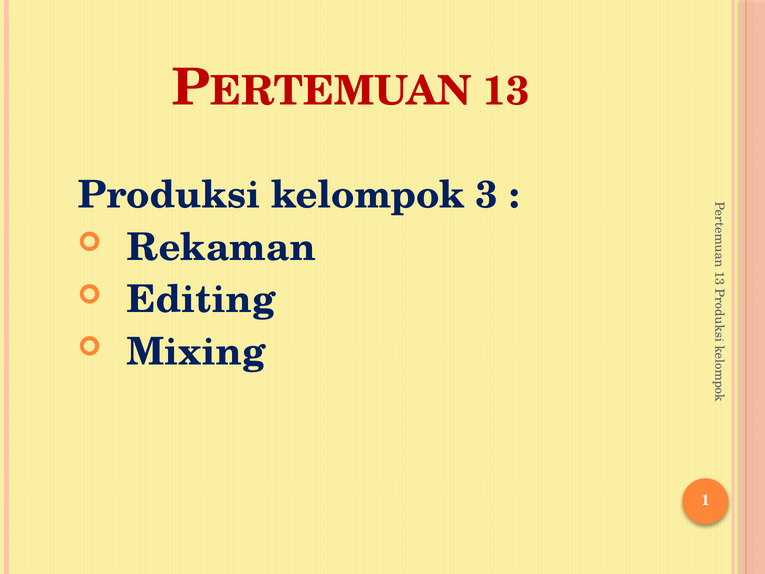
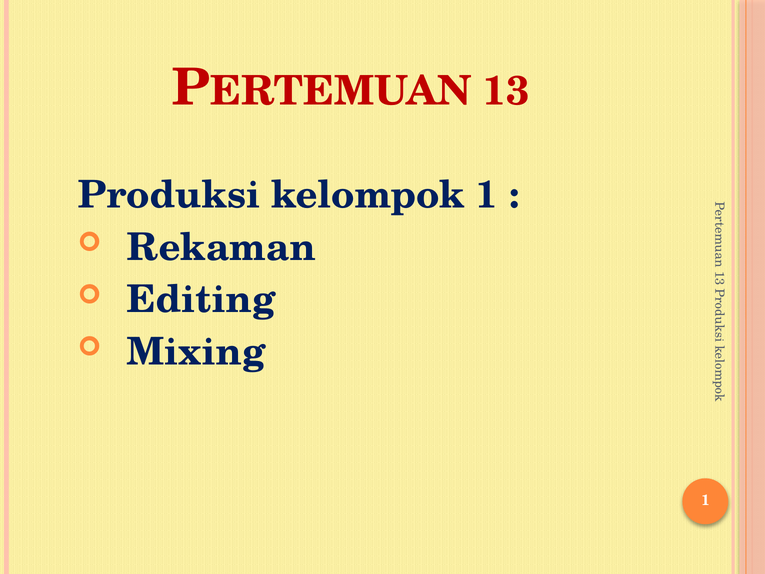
kelompok 3: 3 -> 1
